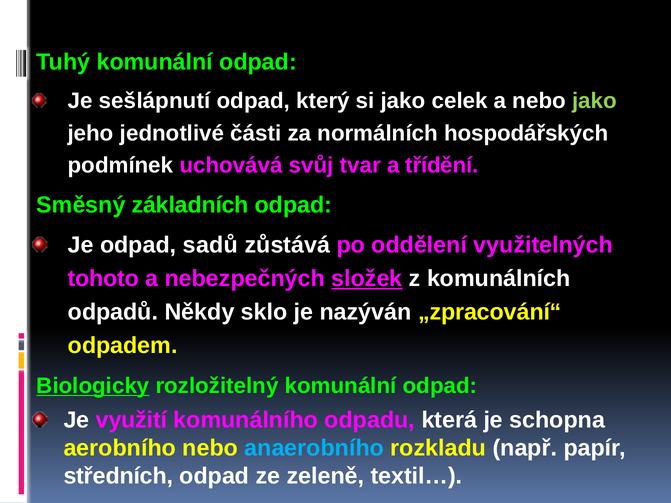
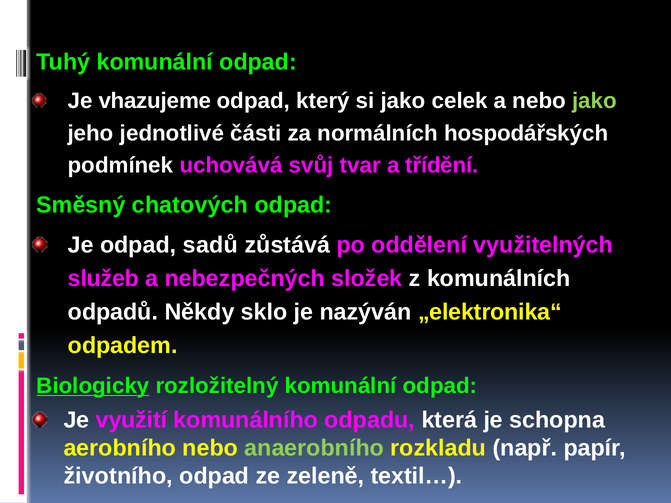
sešlápnutí: sešlápnutí -> vhazujeme
základních: základních -> chatových
tohoto: tohoto -> služeb
složek underline: present -> none
„zpracování“: „zpracování“ -> „elektronika“
anaerobního colour: light blue -> light green
středních: středních -> životního
